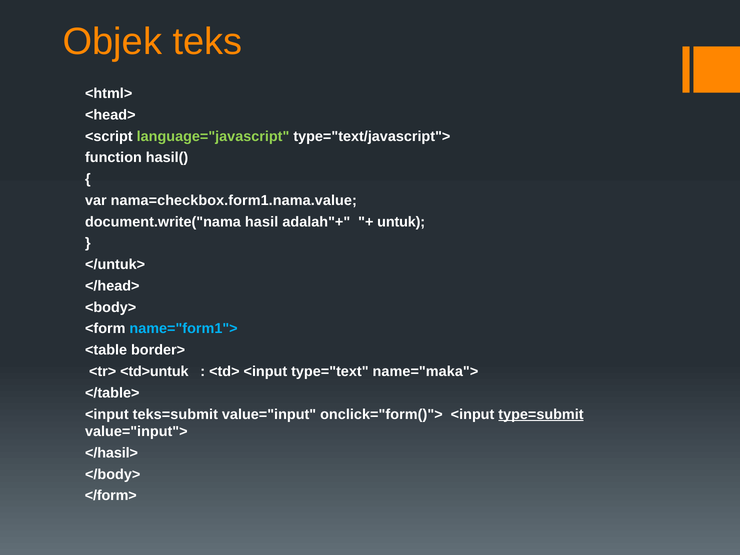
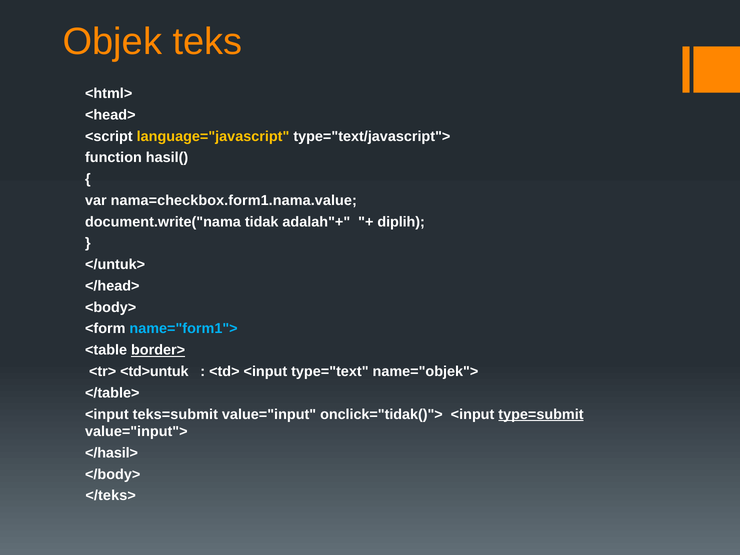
language="javascript colour: light green -> yellow
hasil: hasil -> tidak
untuk: untuk -> diplih
border> underline: none -> present
name="maka">: name="maka"> -> name="objek">
onclick="form()">: onclick="form()"> -> onclick="tidak()">
</form>: </form> -> </teks>
